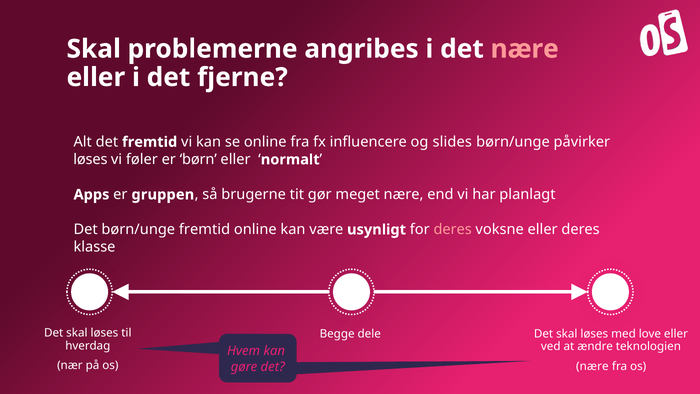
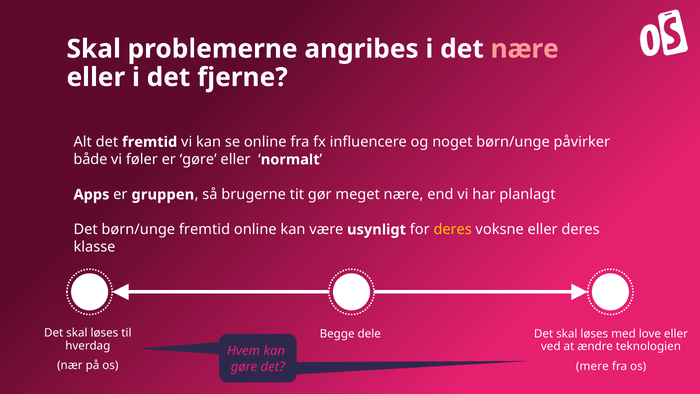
slides: slides -> noget
løses at (90, 159): løses -> både
er børn: børn -> gøre
deres at (453, 229) colour: pink -> yellow
nære at (592, 366): nære -> mere
